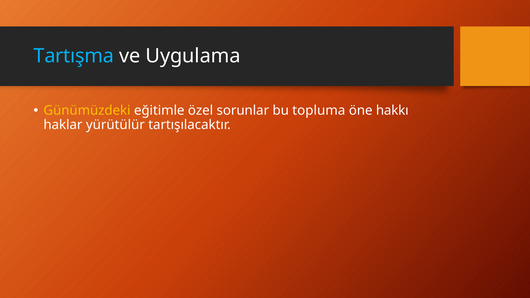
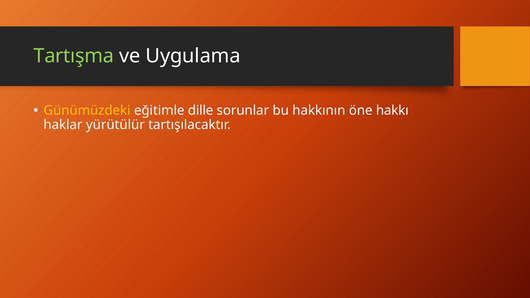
Tartışma colour: light blue -> light green
özel: özel -> dille
topluma: topluma -> hakkının
